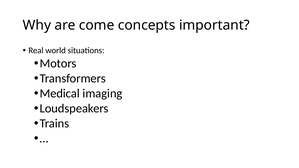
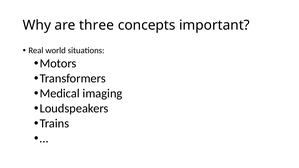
come: come -> three
